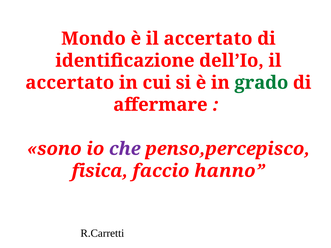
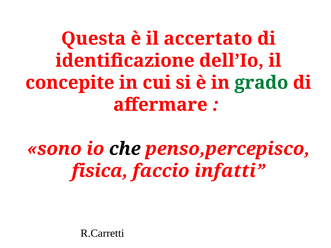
Mondo: Mondo -> Questa
accertato at (70, 83): accertato -> concepite
che colour: purple -> black
hanno: hanno -> infatti
